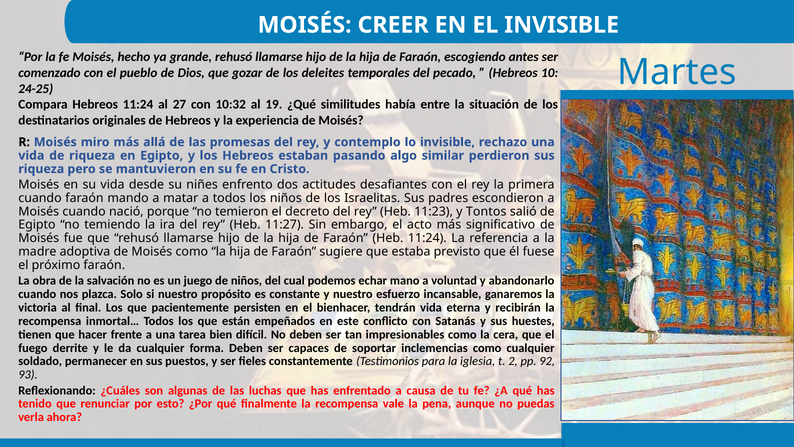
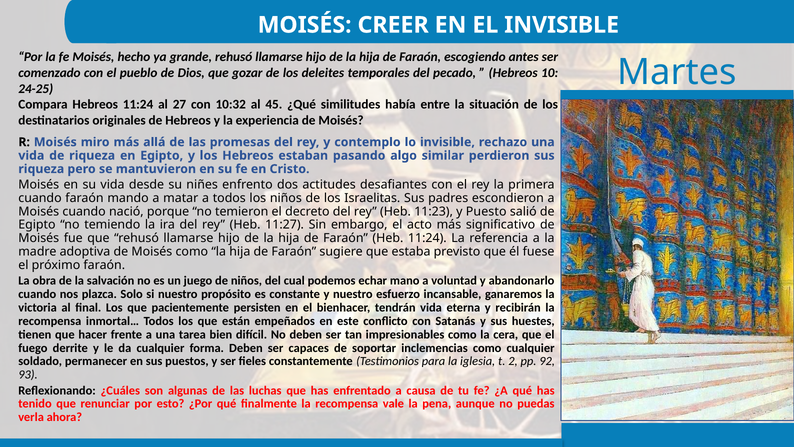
19: 19 -> 45
Tontos: Tontos -> Puesto
